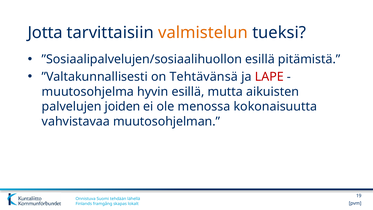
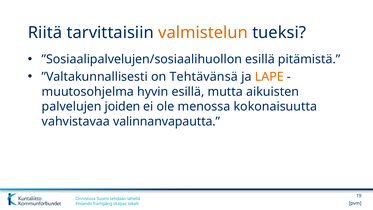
Jotta: Jotta -> Riitä
LAPE colour: red -> orange
muutosohjelman: muutosohjelman -> valinnanvapautta
